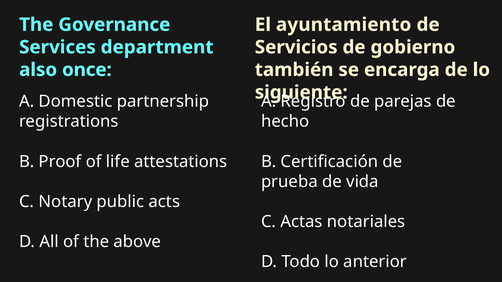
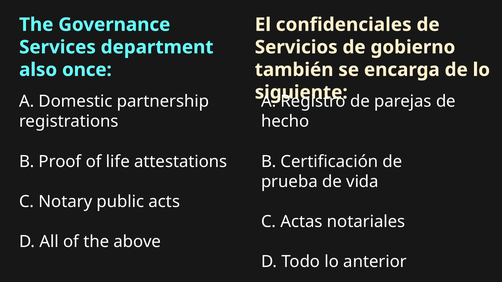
ayuntamiento: ayuntamiento -> confidenciales
